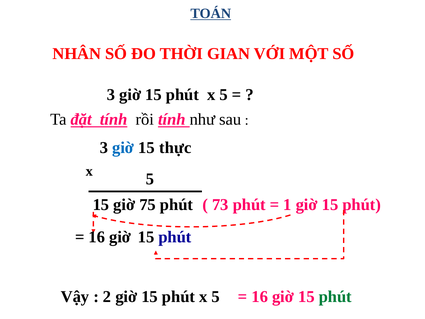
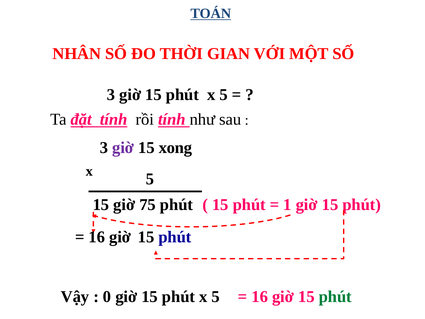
giờ at (123, 148) colour: blue -> purple
thực: thực -> xong
73 at (220, 204): 73 -> 15
2: 2 -> 0
